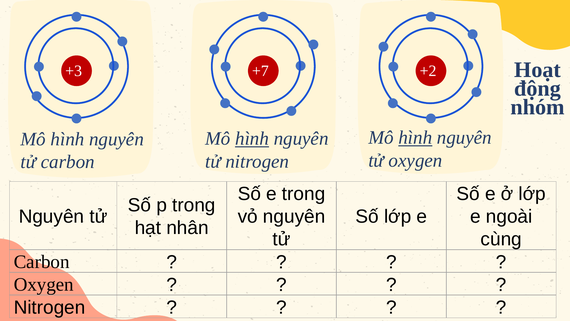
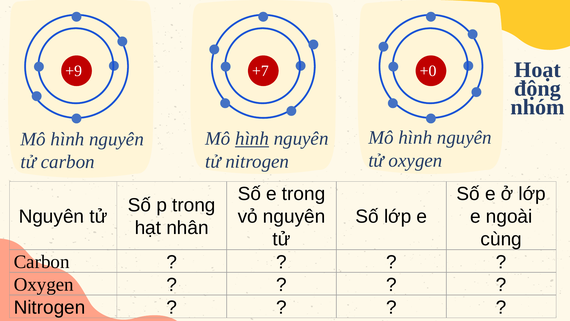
+3: +3 -> +9
+2: +2 -> +0
hình at (415, 137) underline: present -> none
